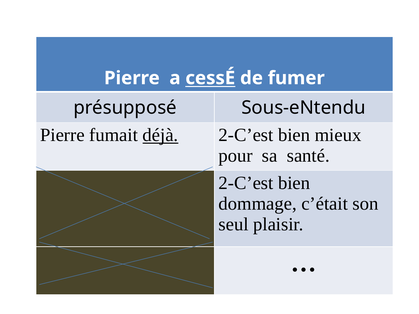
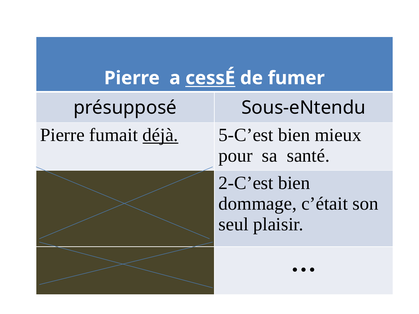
déjà 2-C’est: 2-C’est -> 5-C’est
